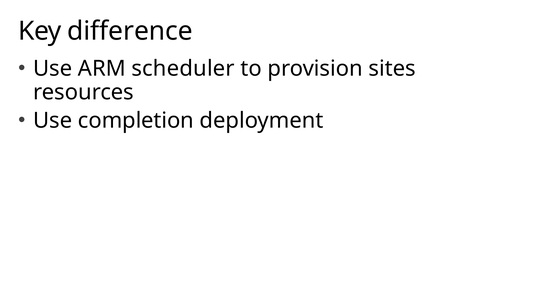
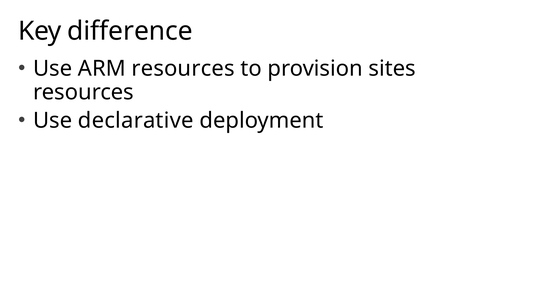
ARM scheduler: scheduler -> resources
completion: completion -> declarative
